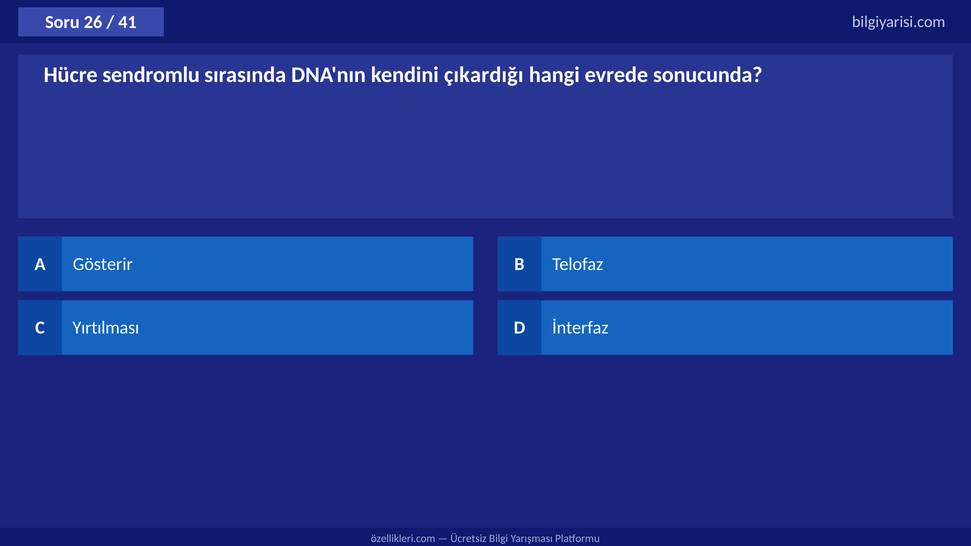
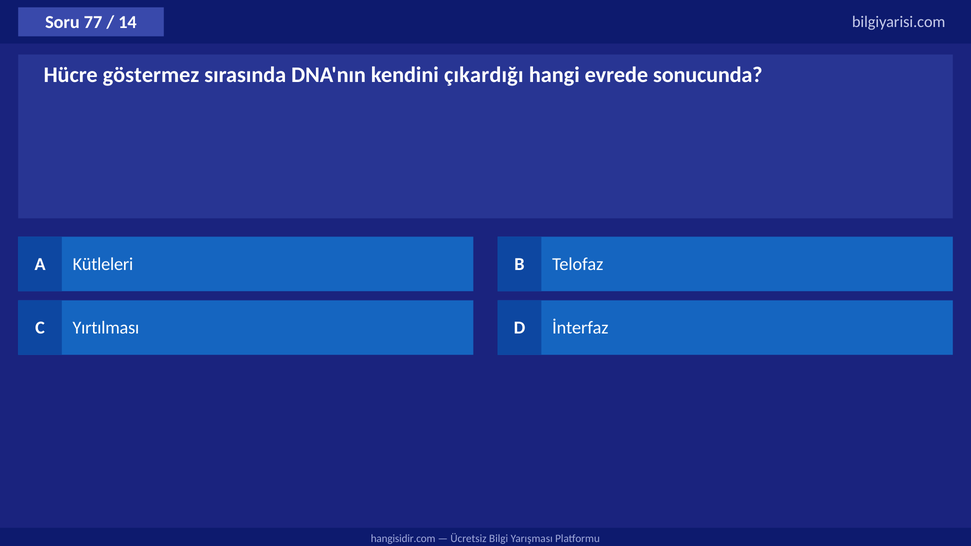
26: 26 -> 77
41: 41 -> 14
sendromlu: sendromlu -> göstermez
Gösterir: Gösterir -> Kütleleri
özellikleri.com: özellikleri.com -> hangisidir.com
